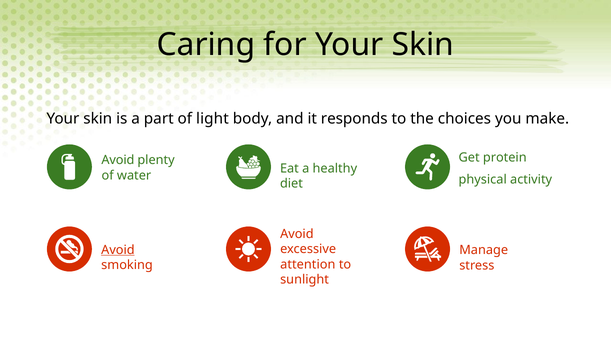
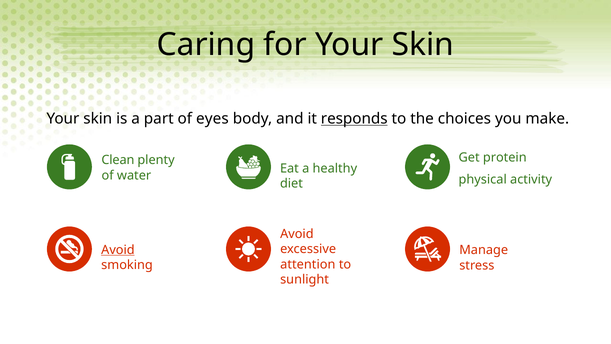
light: light -> eyes
responds underline: none -> present
Avoid at (118, 160): Avoid -> Clean
